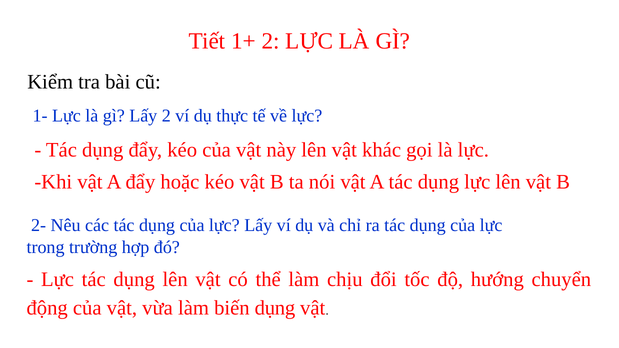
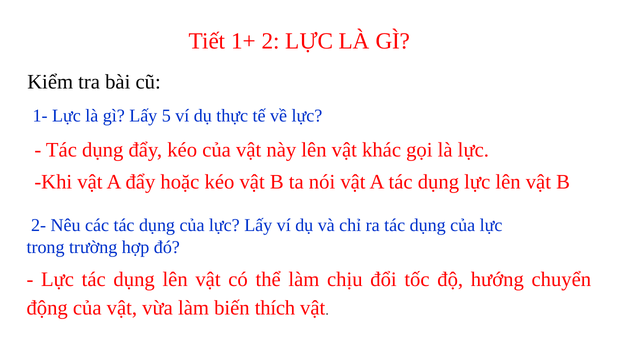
Lấy 2: 2 -> 5
biến dụng: dụng -> thích
